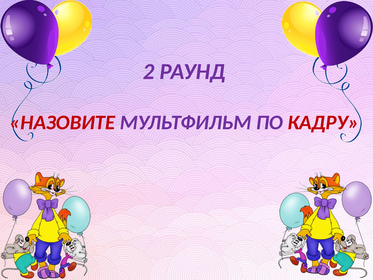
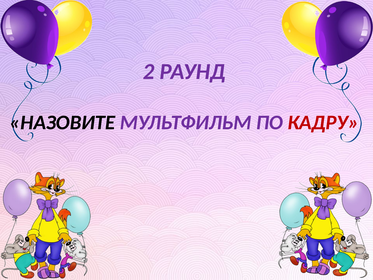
НАЗОВИТЕ colour: red -> black
